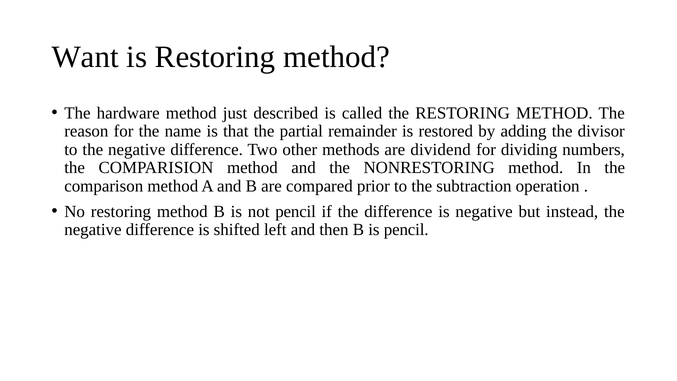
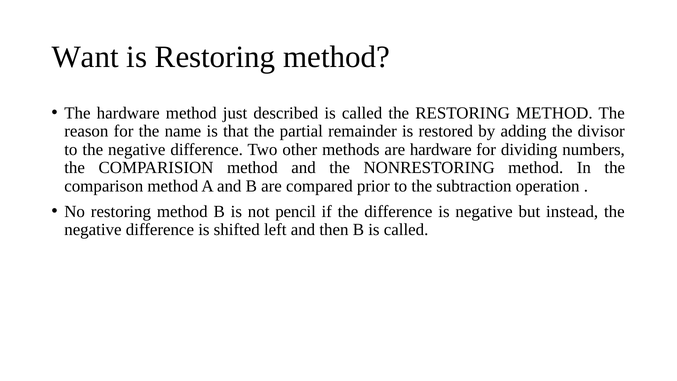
are dividend: dividend -> hardware
B is pencil: pencil -> called
